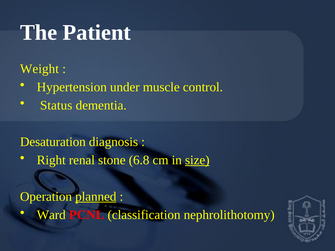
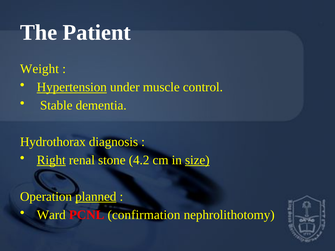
Hypertension underline: none -> present
Status: Status -> Stable
Desaturation: Desaturation -> Hydrothorax
Right underline: none -> present
6.8: 6.8 -> 4.2
classification: classification -> confirmation
